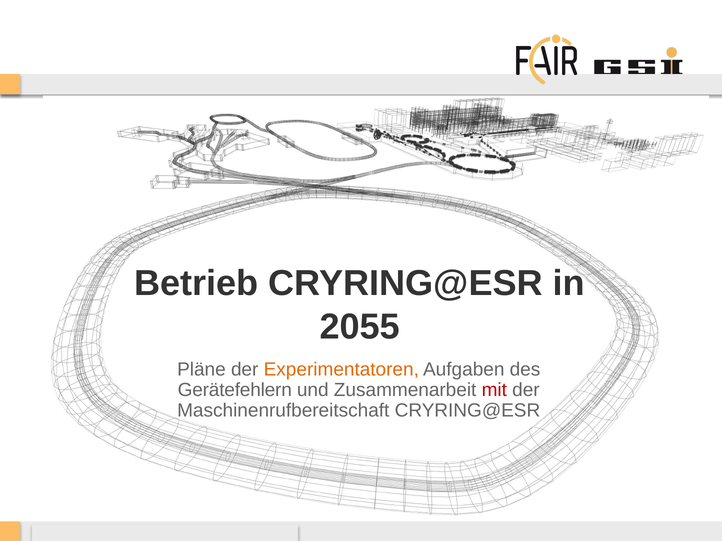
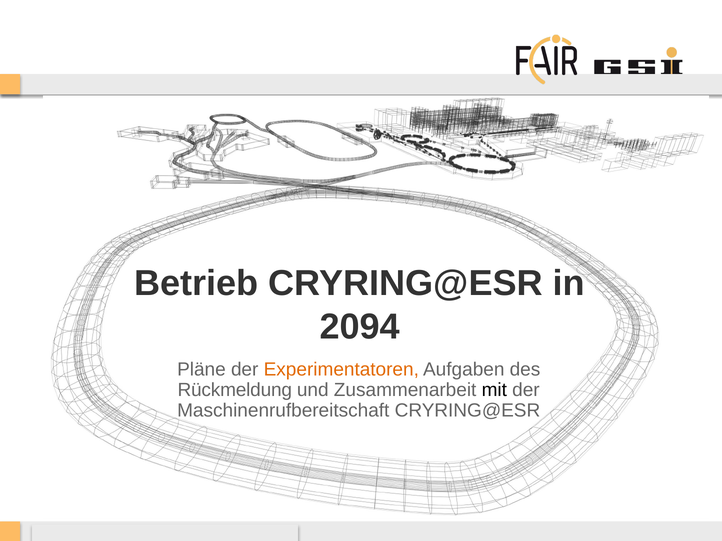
2055: 2055 -> 2094
Gerätefehlern: Gerätefehlern -> Rückmeldung
mit colour: red -> black
